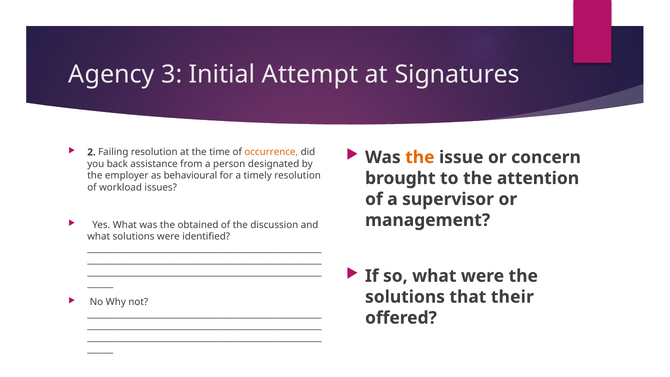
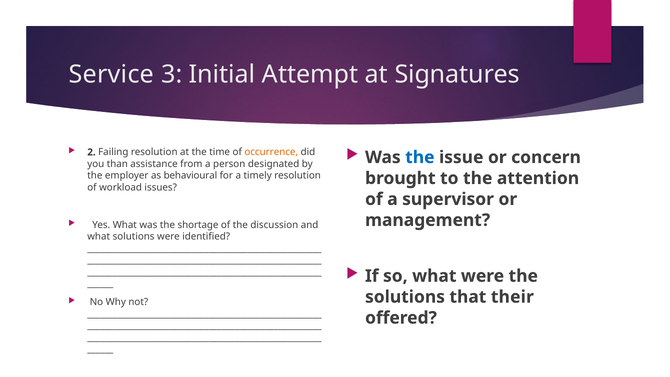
Agency: Agency -> Service
the at (420, 157) colour: orange -> blue
back: back -> than
obtained: obtained -> shortage
